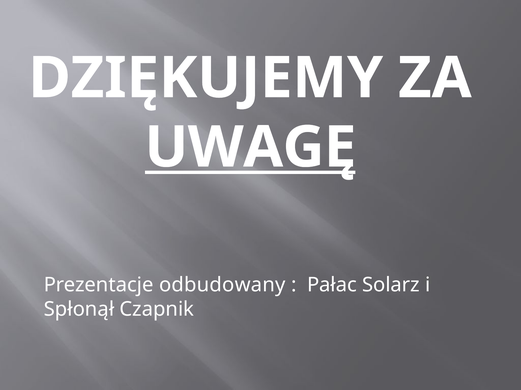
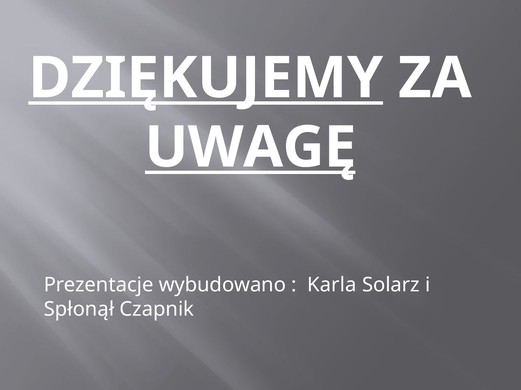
DZIĘKUJEMY underline: none -> present
odbudowany: odbudowany -> wybudowano
Pałac: Pałac -> Karla
